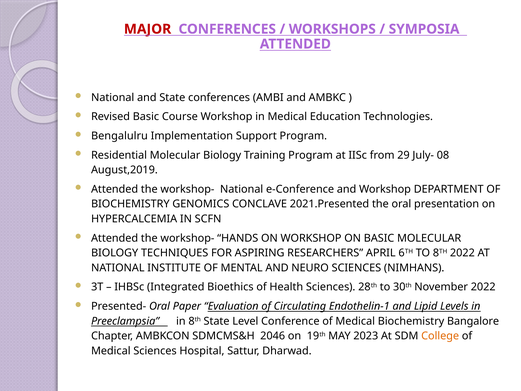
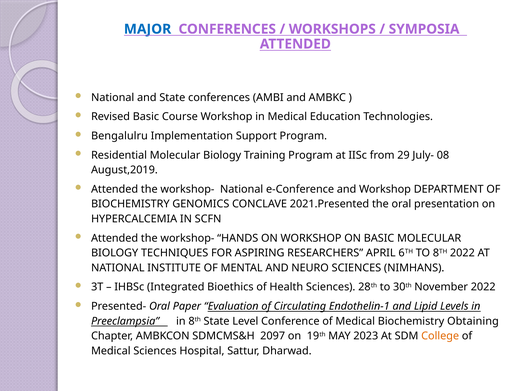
MAJOR colour: red -> blue
Bangalore: Bangalore -> Obtaining
2046: 2046 -> 2097
